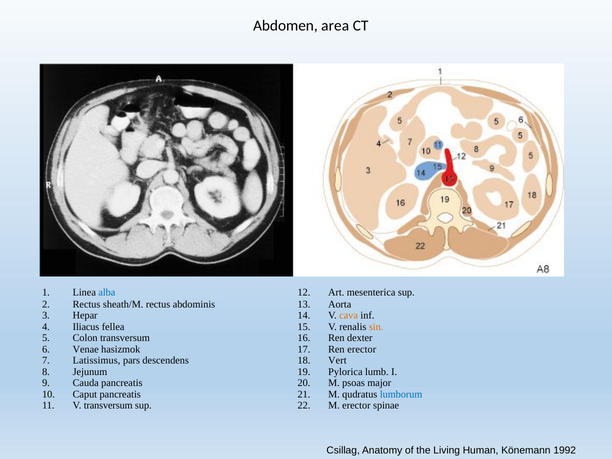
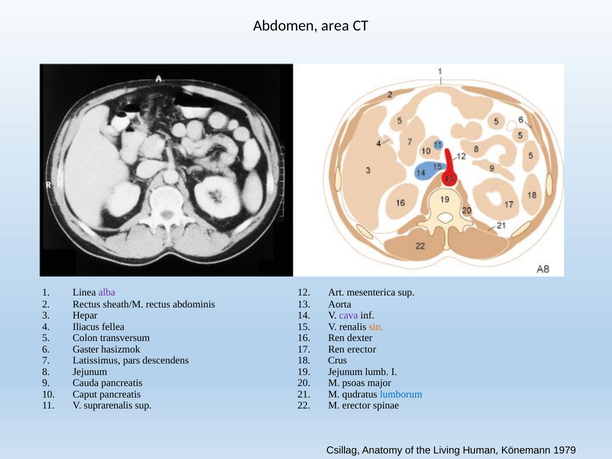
alba colour: blue -> purple
cava colour: orange -> purple
Venae: Venae -> Gaster
Vert: Vert -> Crus
Pylorica at (345, 372): Pylorica -> Jejunum
V transversum: transversum -> suprarenalis
1992: 1992 -> 1979
